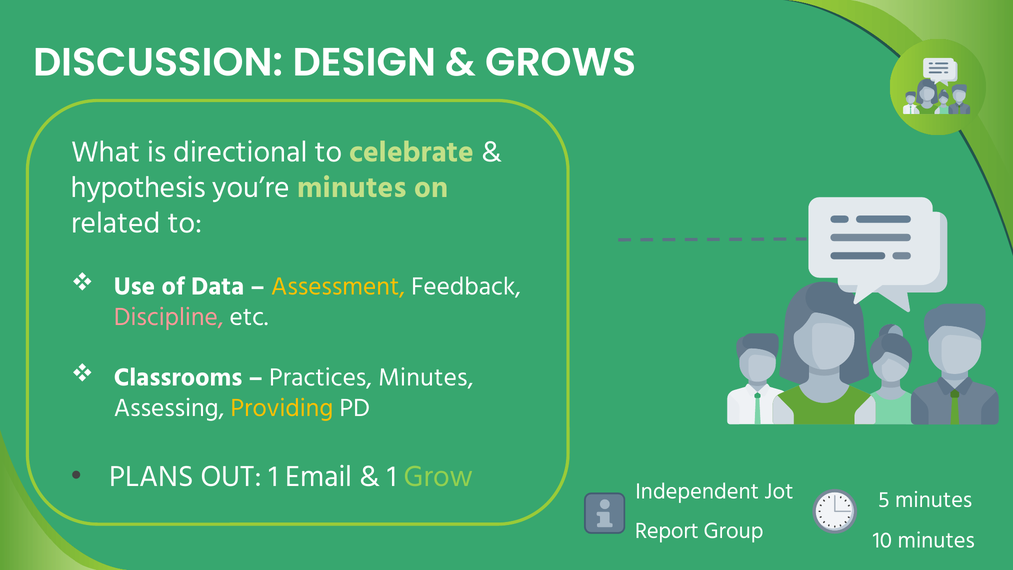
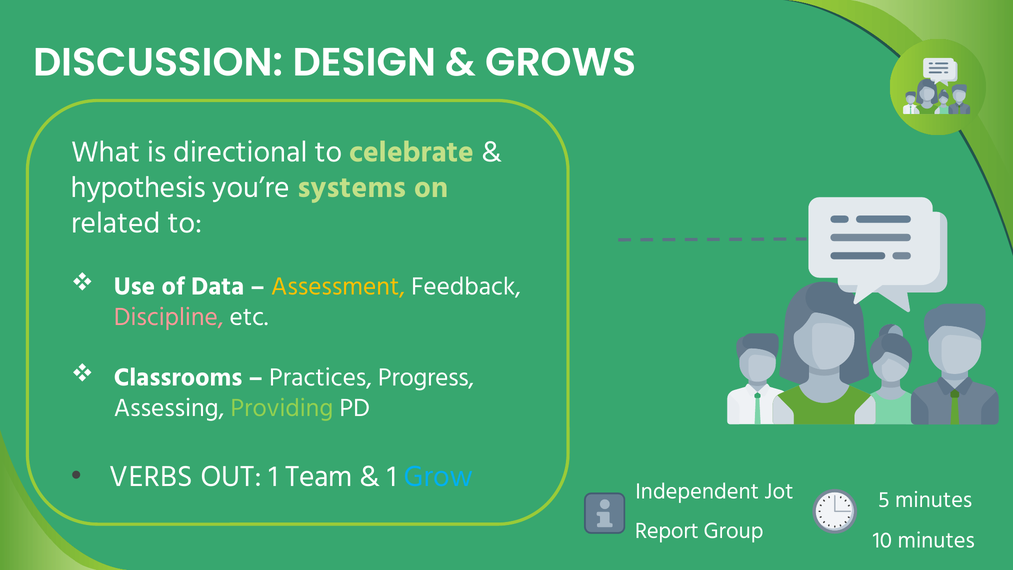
you’re minutes: minutes -> systems
Practices Minutes: Minutes -> Progress
Providing colour: yellow -> light green
PLANS: PLANS -> VERBS
Email: Email -> Team
Grow colour: light green -> light blue
